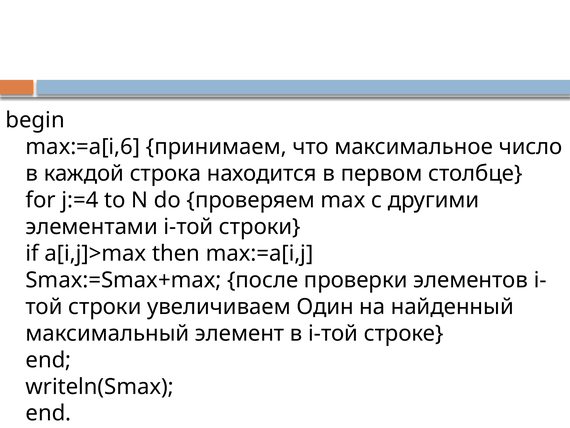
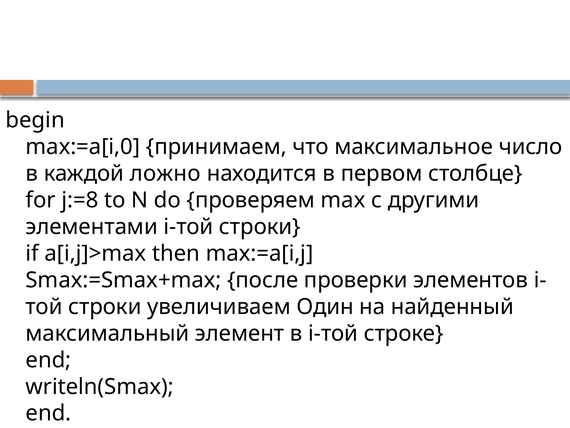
max:=a[i,6: max:=a[i,6 -> max:=a[i,0
строка: строка -> ложно
j:=4: j:=4 -> j:=8
